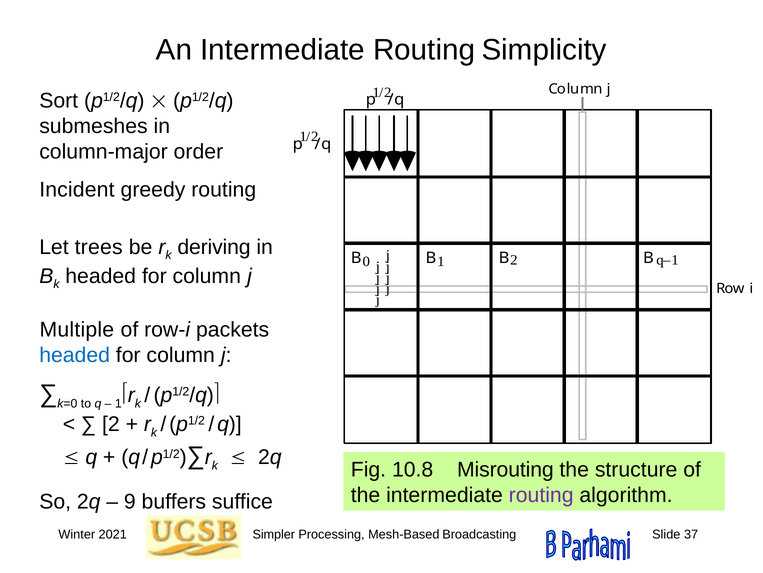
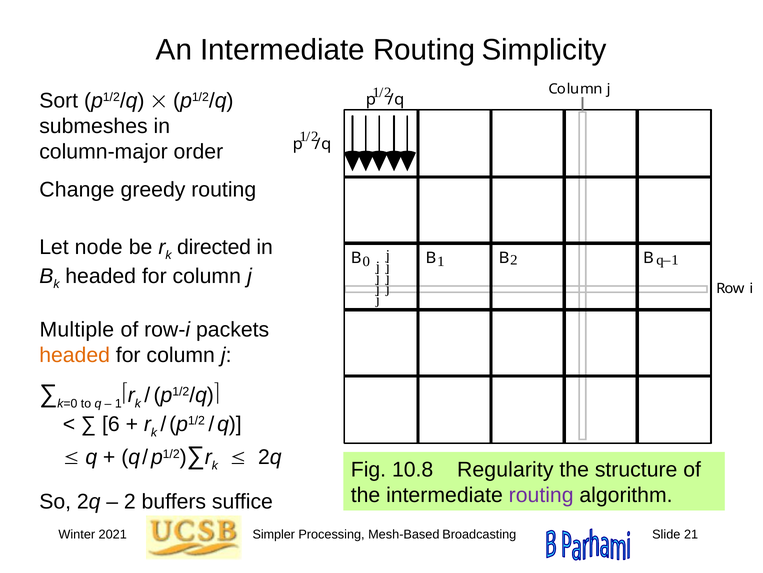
Incident: Incident -> Change
trees: trees -> node
deriving: deriving -> directed
headed at (75, 355) colour: blue -> orange
2 at (111, 424): 2 -> 6
Misrouting: Misrouting -> Regularity
9 at (130, 501): 9 -> 2
37: 37 -> 21
